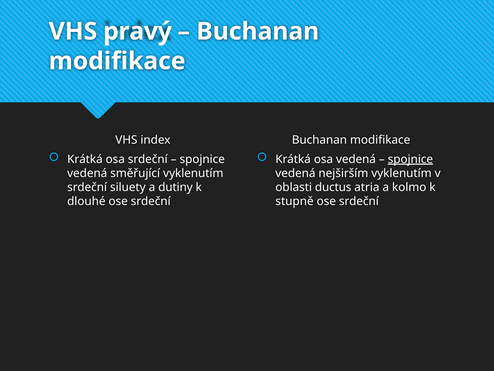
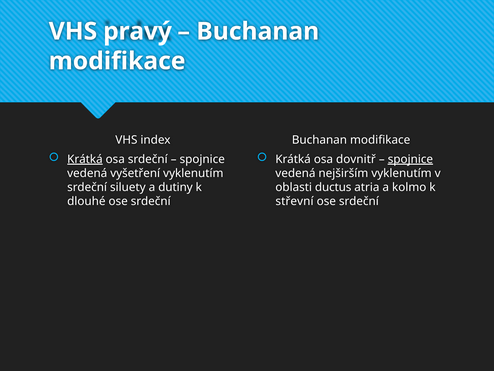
Krátká at (85, 159) underline: none -> present
osa vedená: vedená -> dovnitř
směřující: směřující -> vyšetření
stupně: stupně -> střevní
